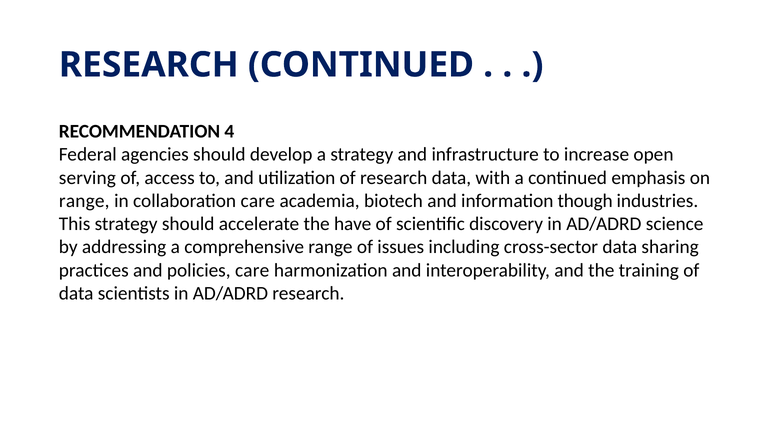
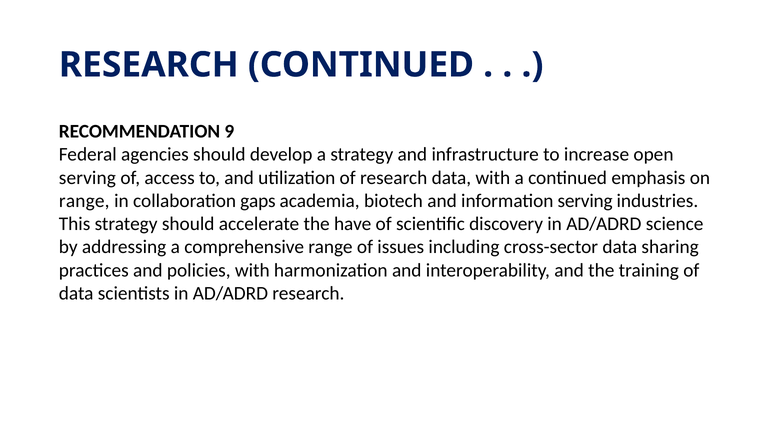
4: 4 -> 9
collaboration care: care -> gaps
information though: though -> serving
policies care: care -> with
